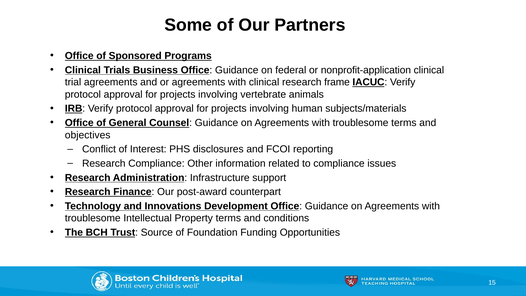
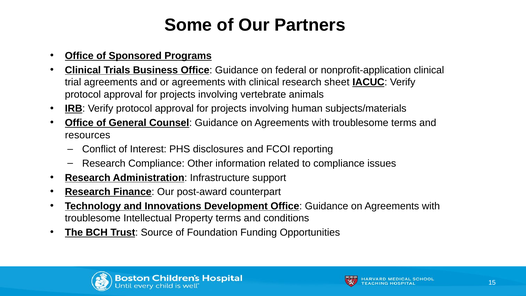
frame: frame -> sheet
objectives: objectives -> resources
